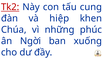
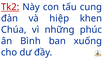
Ngời: Ngời -> Bình
